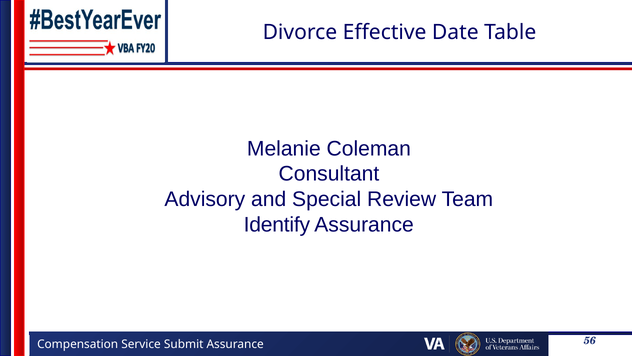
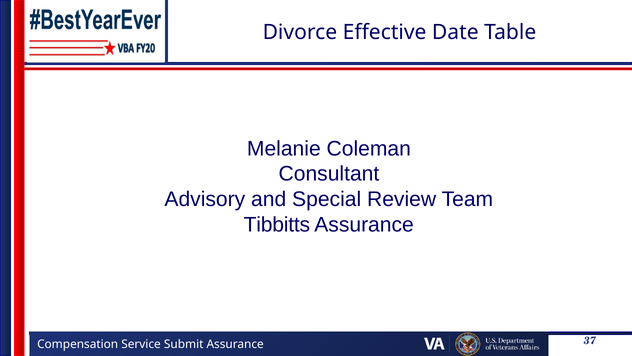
Identify: Identify -> Tibbitts
56: 56 -> 37
